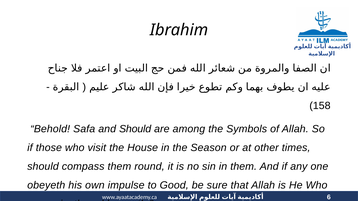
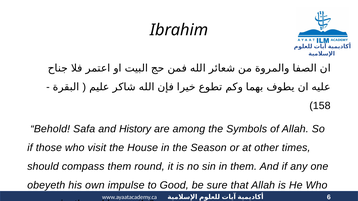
and Should: Should -> History
